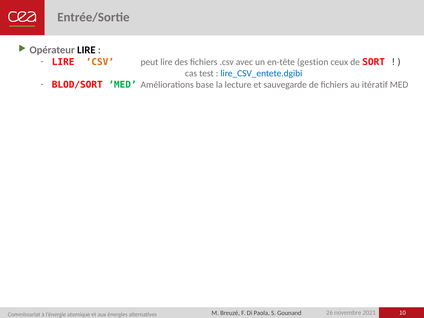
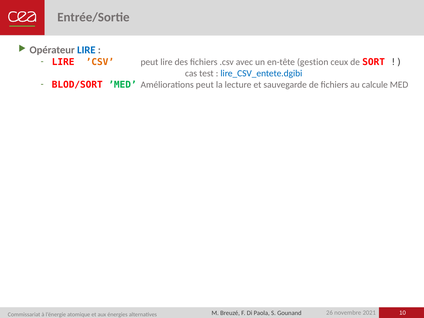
LIRE at (86, 50) colour: black -> blue
Améliorations base: base -> peut
itératif: itératif -> calcule
